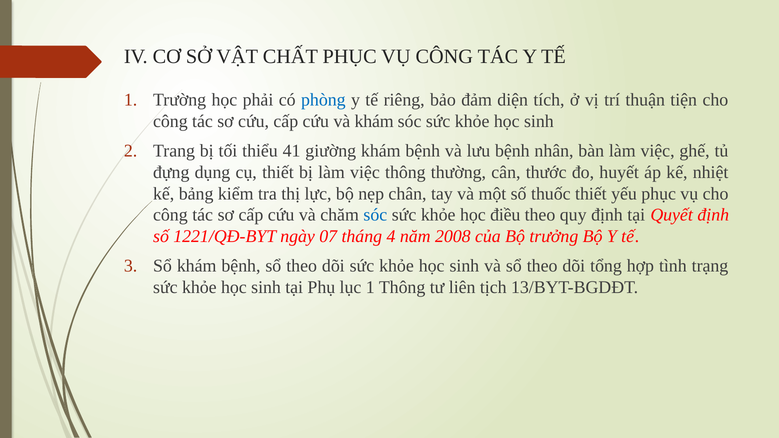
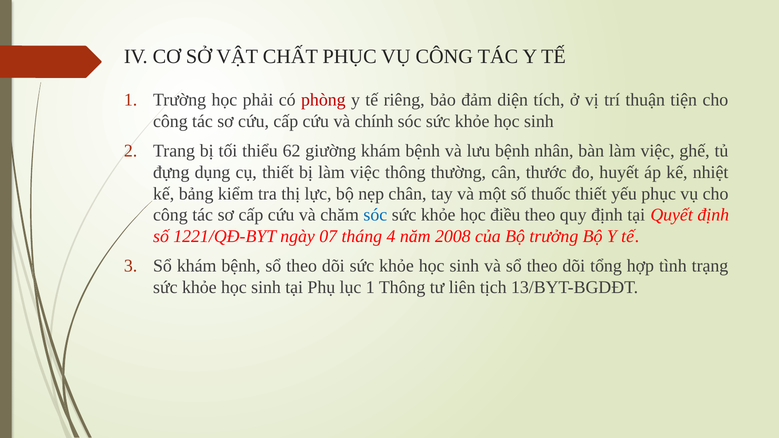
phòng colour: blue -> red
và khám: khám -> chính
41: 41 -> 62
